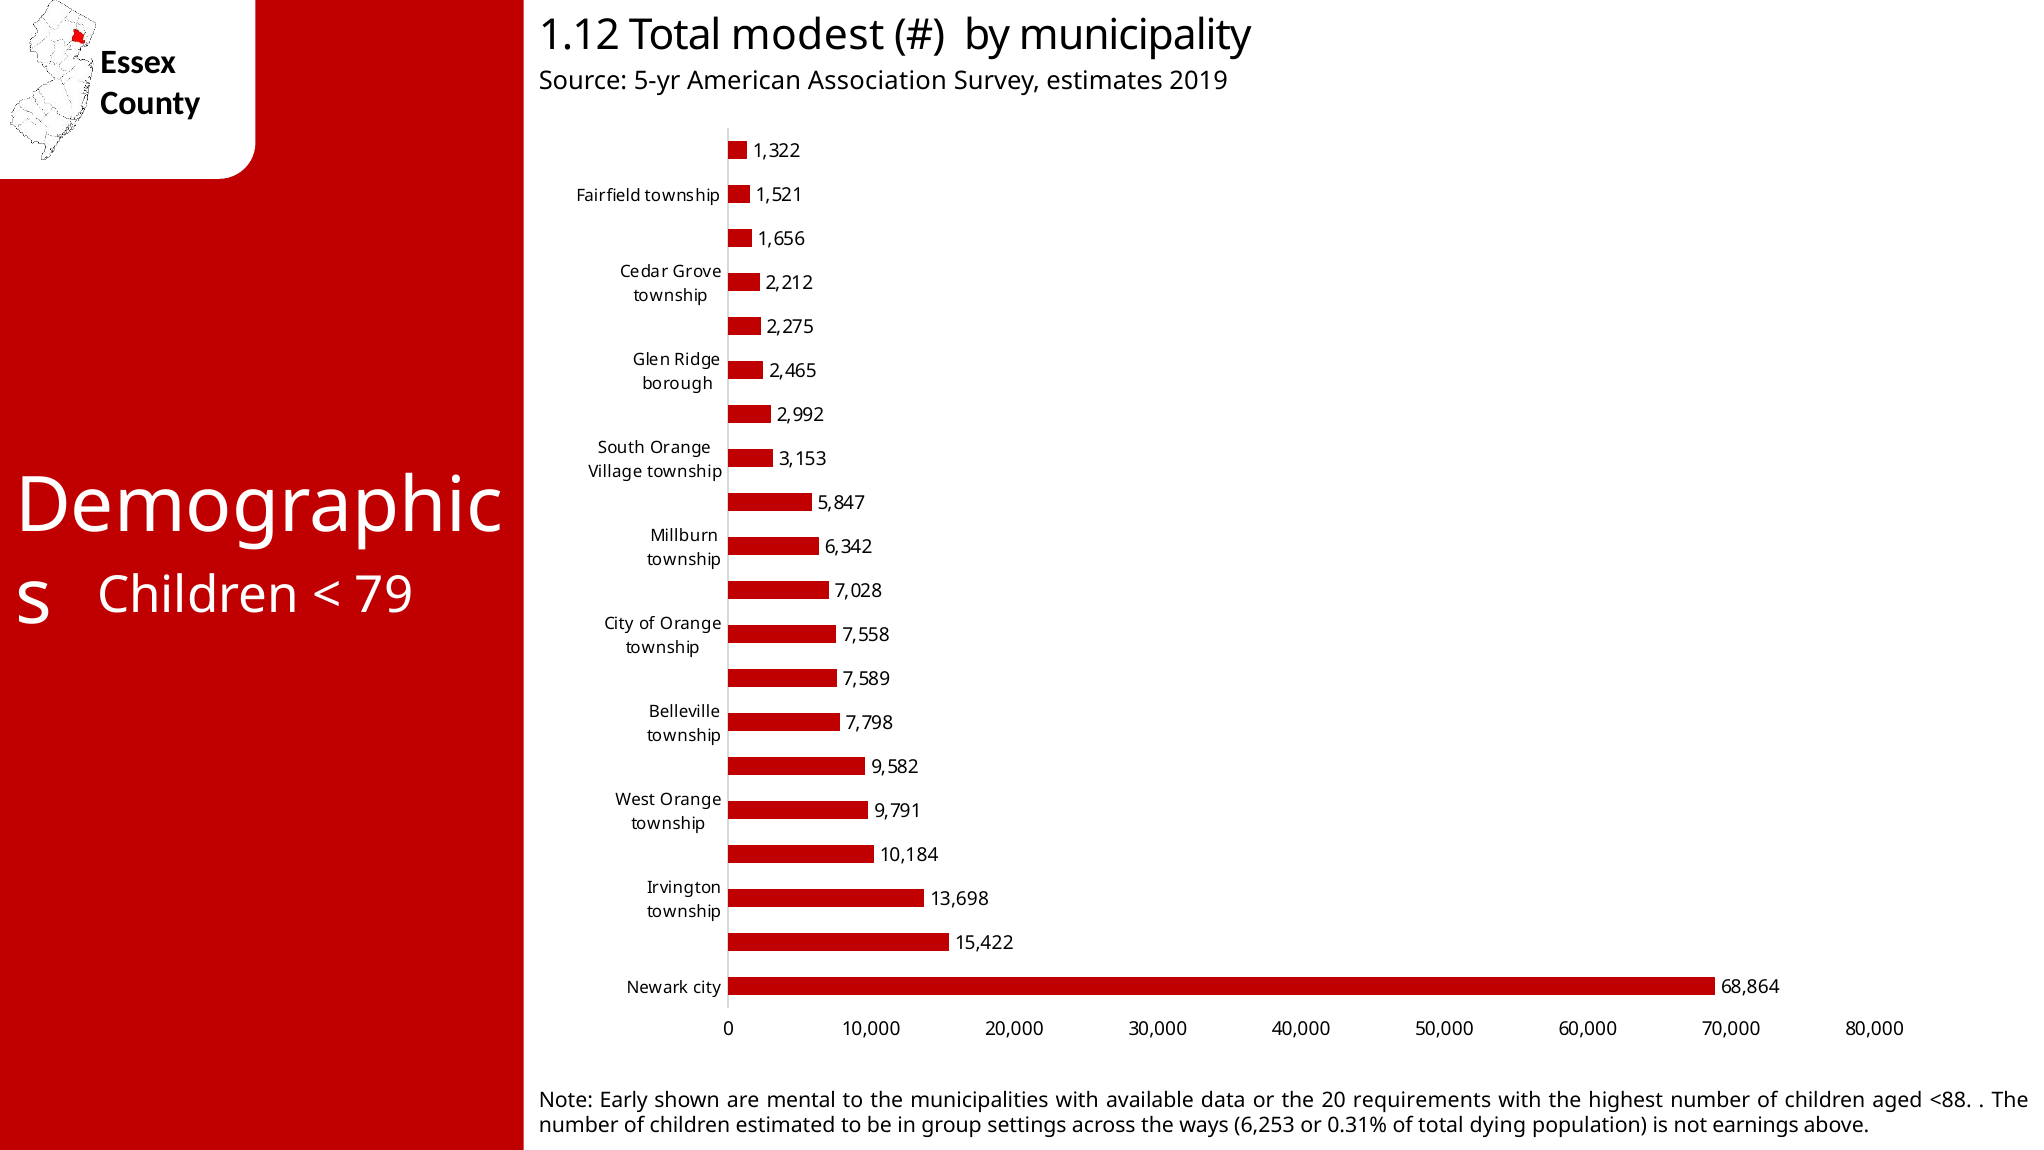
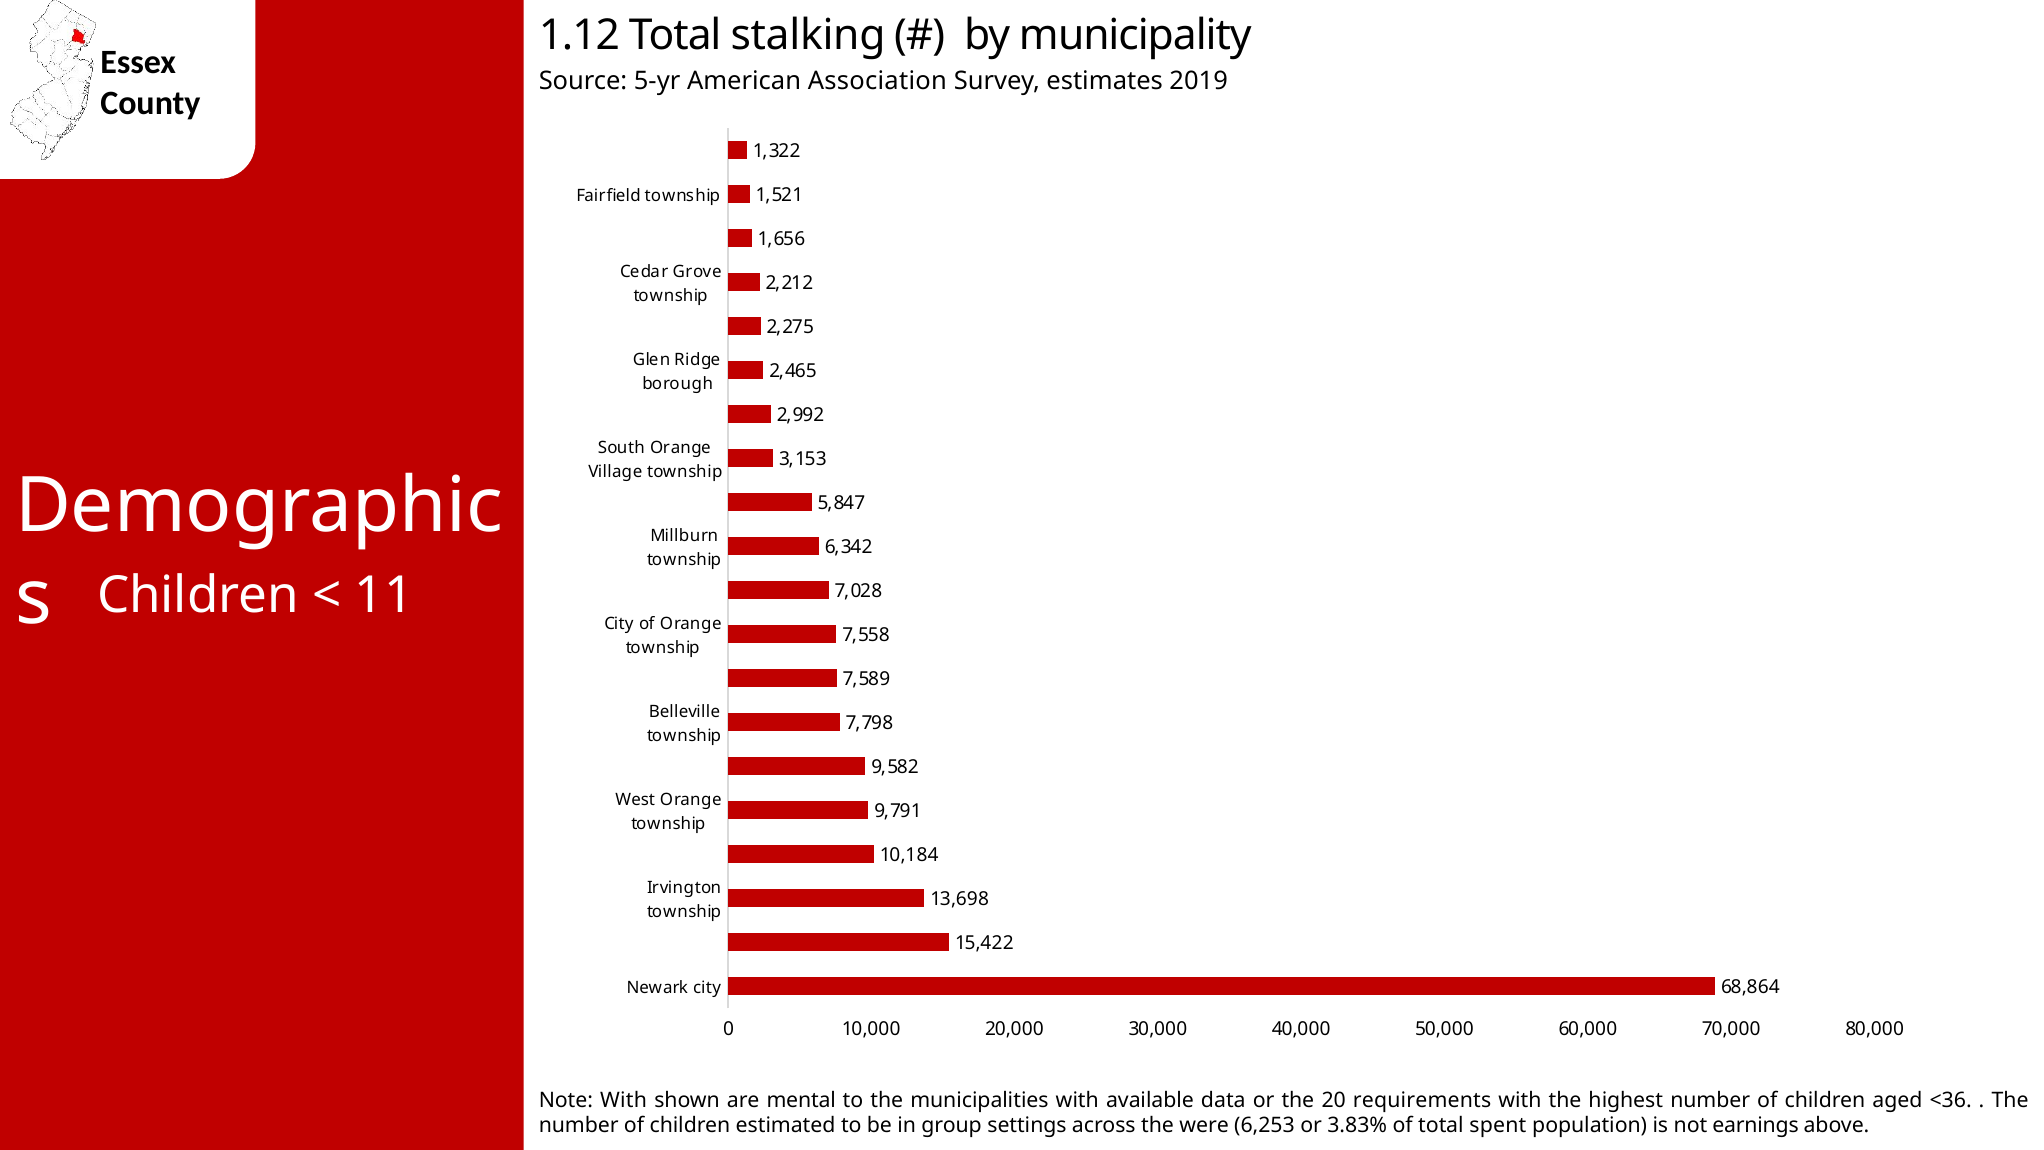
modest: modest -> stalking
79: 79 -> 11
Note Early: Early -> With
<88: <88 -> <36
ways: ways -> were
0.31%: 0.31% -> 3.83%
dying: dying -> spent
